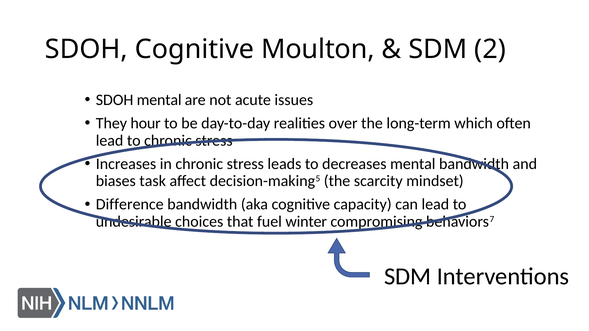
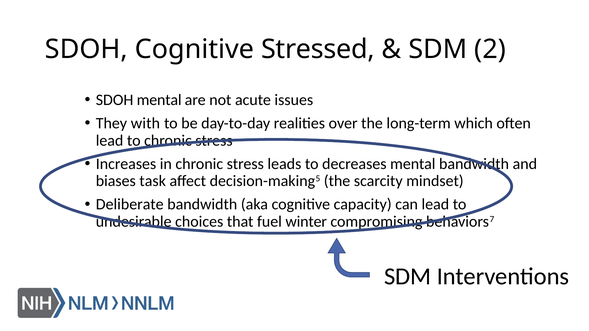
Moulton: Moulton -> Stressed
hour: hour -> with
Difference: Difference -> Deliberate
